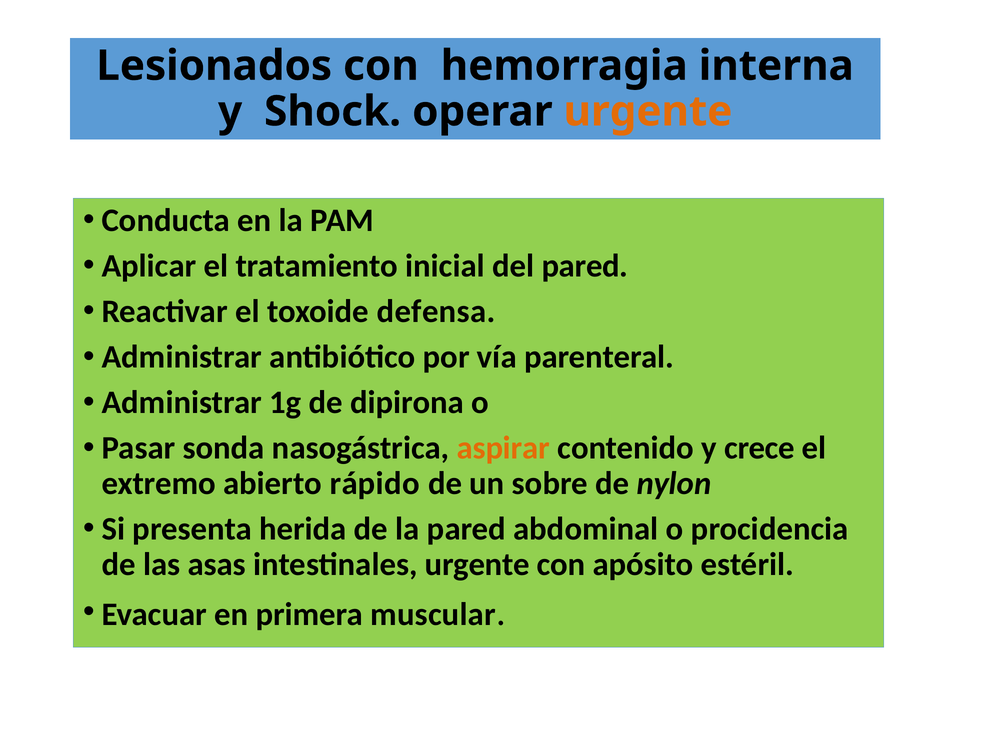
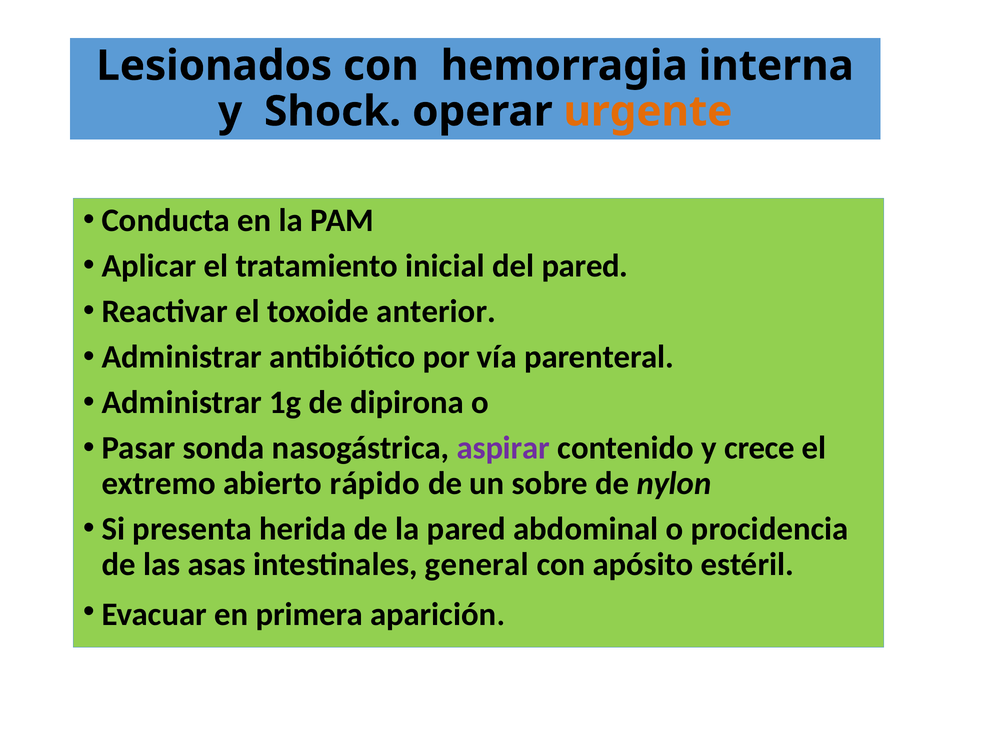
defensa: defensa -> anterior
aspirar colour: orange -> purple
intestinales urgente: urgente -> general
muscular: muscular -> aparición
